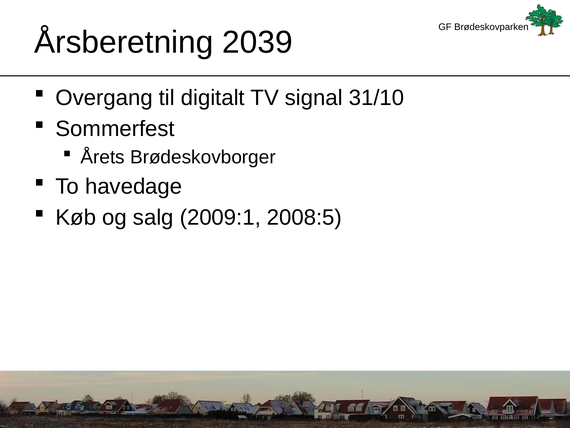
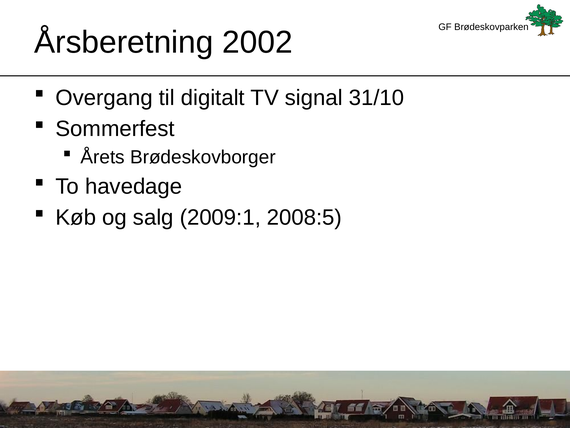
2039: 2039 -> 2002
